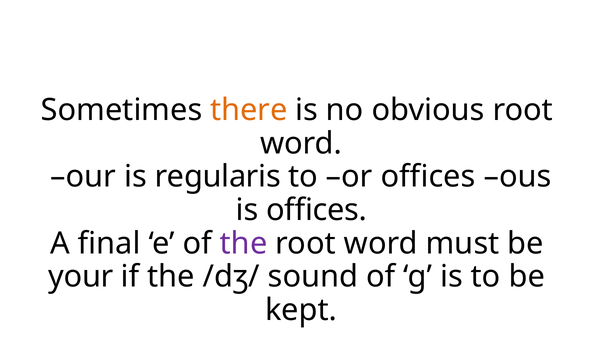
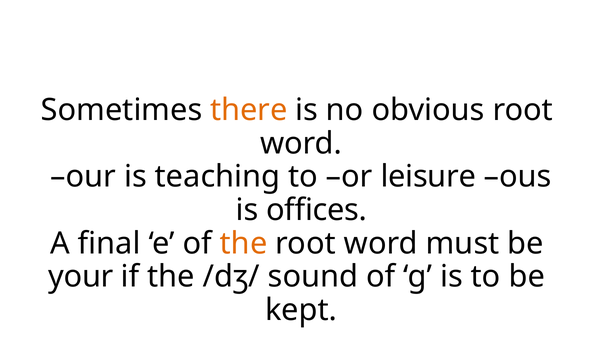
regularis: regularis -> teaching
or offices: offices -> leisure
the at (244, 243) colour: purple -> orange
